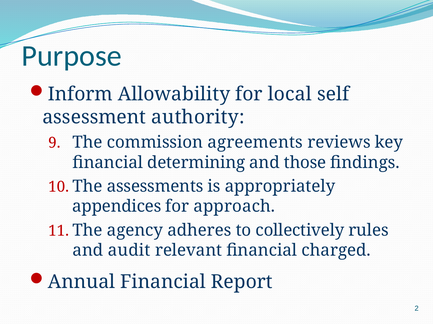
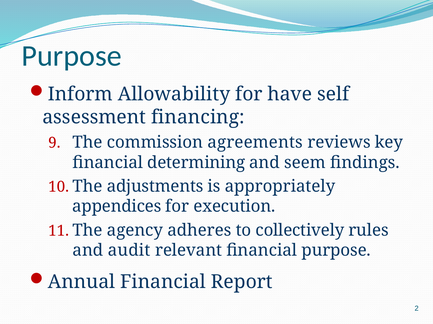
local: local -> have
authority: authority -> financing
those: those -> seem
assessments: assessments -> adjustments
approach: approach -> execution
financial charged: charged -> purpose
